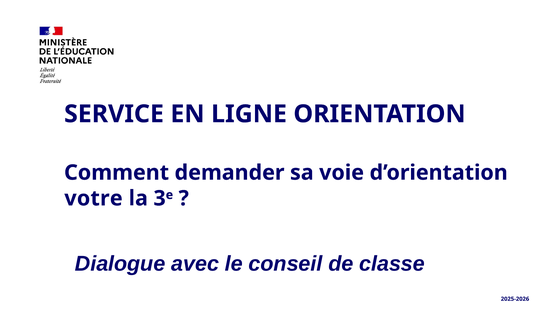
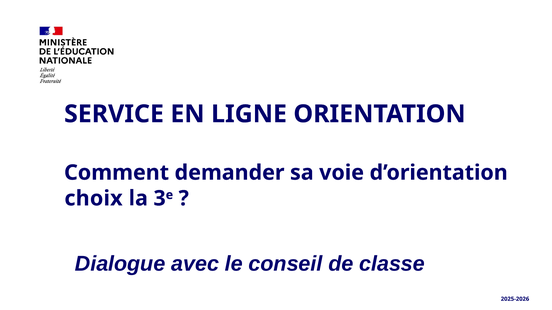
votre: votre -> choix
